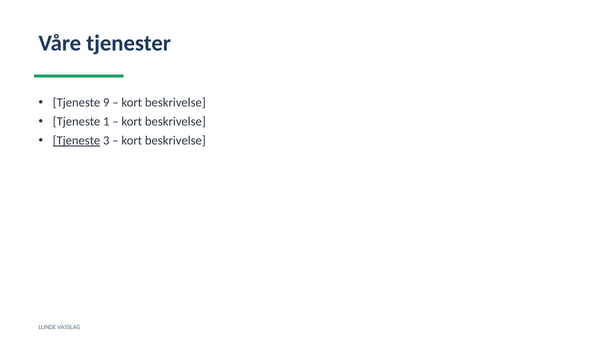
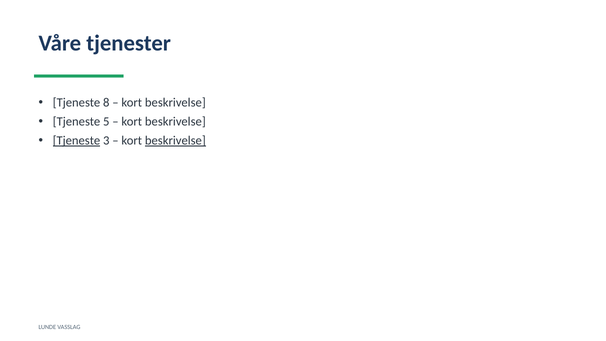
9: 9 -> 8
1: 1 -> 5
beskrivelse at (175, 141) underline: none -> present
